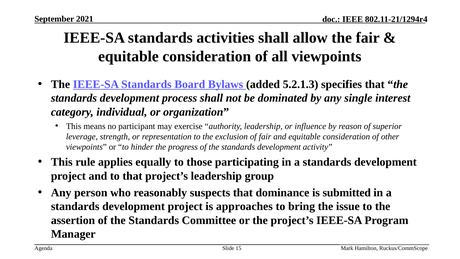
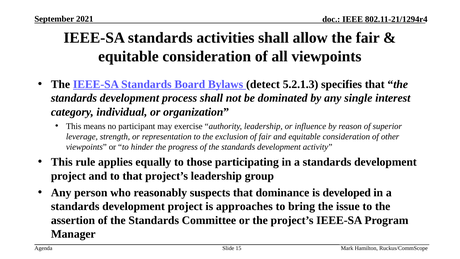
added: added -> detect
submitted: submitted -> developed
